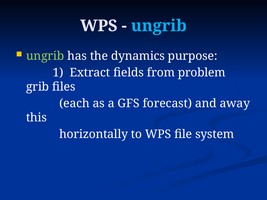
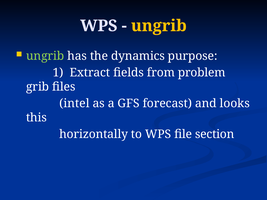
ungrib at (159, 26) colour: light blue -> yellow
each: each -> intel
away: away -> looks
system: system -> section
